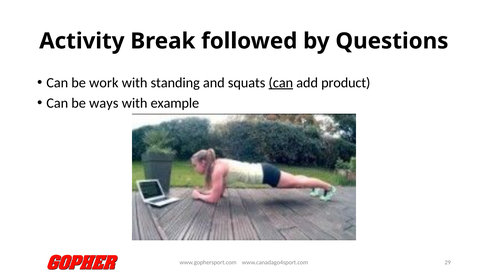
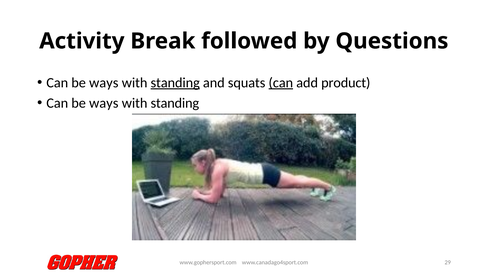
work at (104, 83): work -> ways
standing at (175, 83) underline: none -> present
example at (175, 103): example -> standing
